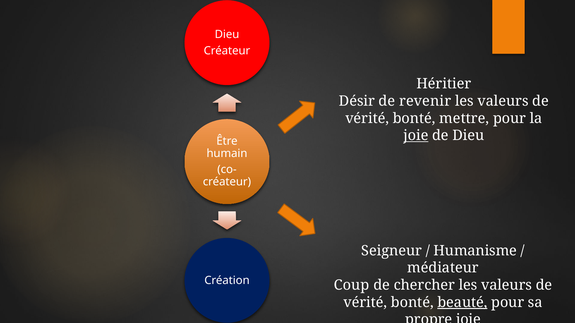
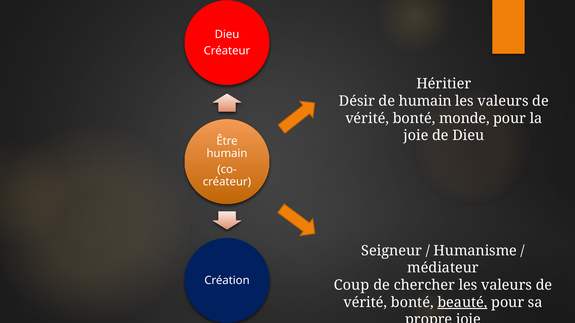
de revenir: revenir -> humain
mettre: mettre -> monde
joie at (416, 136) underline: present -> none
